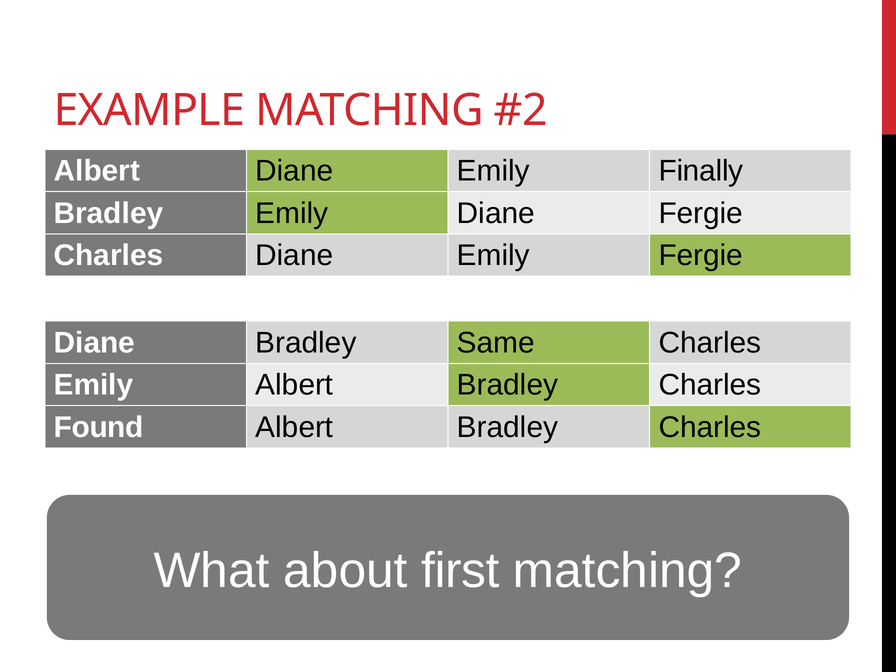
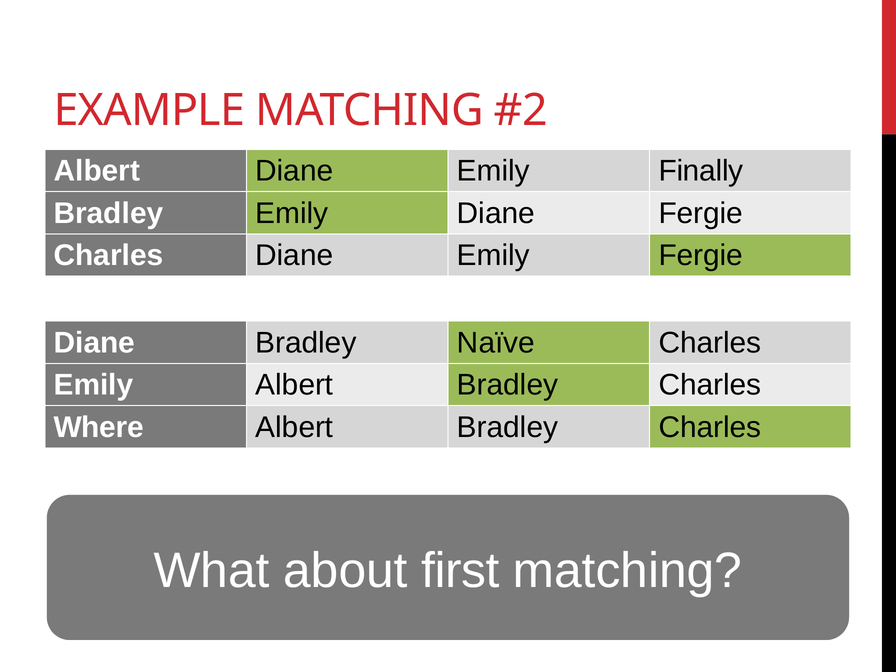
Same: Same -> Naïve
Found: Found -> Where
